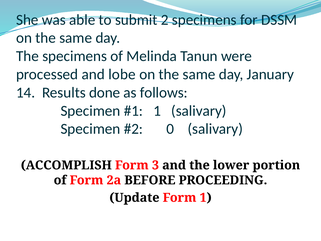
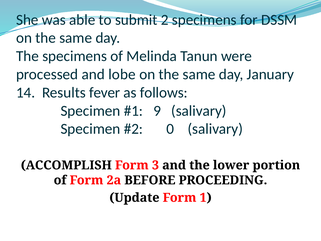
done: done -> fever
1 at (157, 111): 1 -> 9
